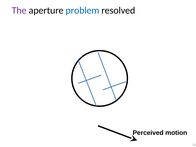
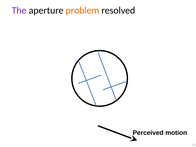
problem colour: blue -> orange
